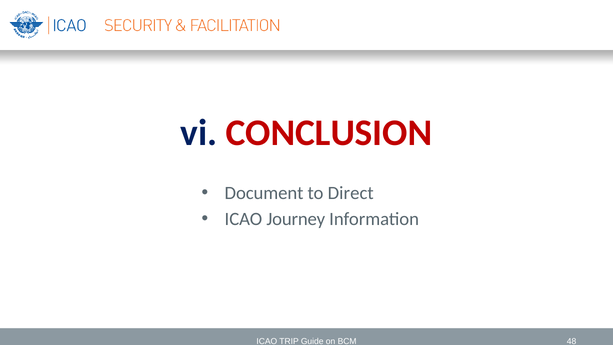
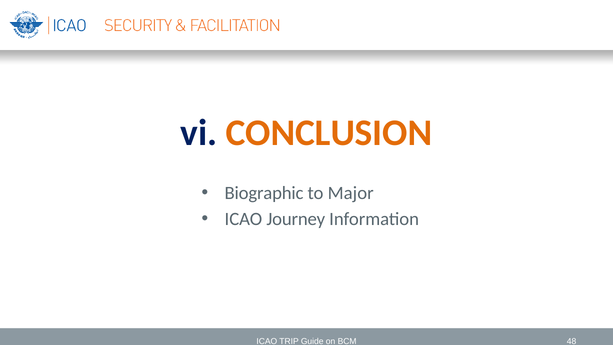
CONCLUSION colour: red -> orange
Document: Document -> Biographic
Direct: Direct -> Major
